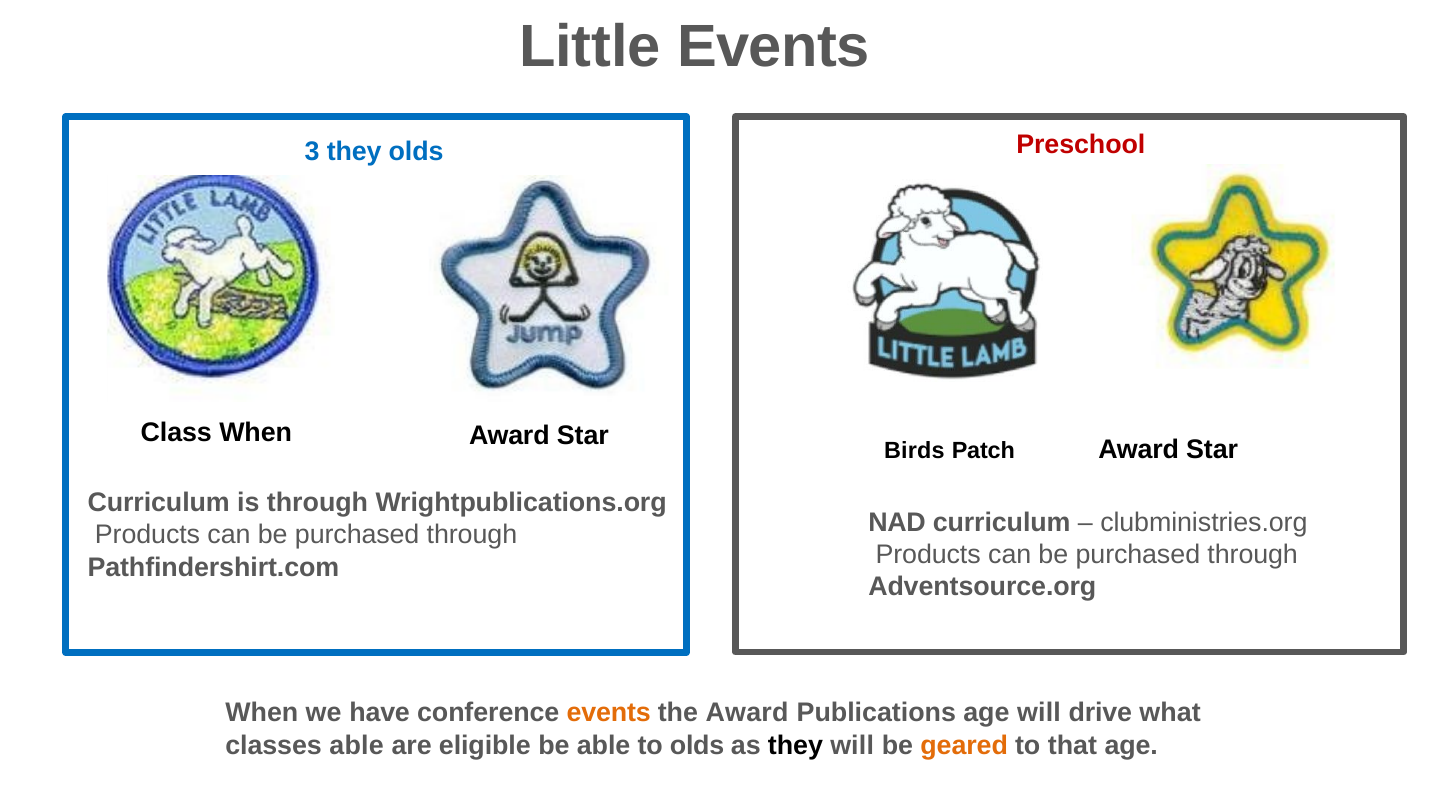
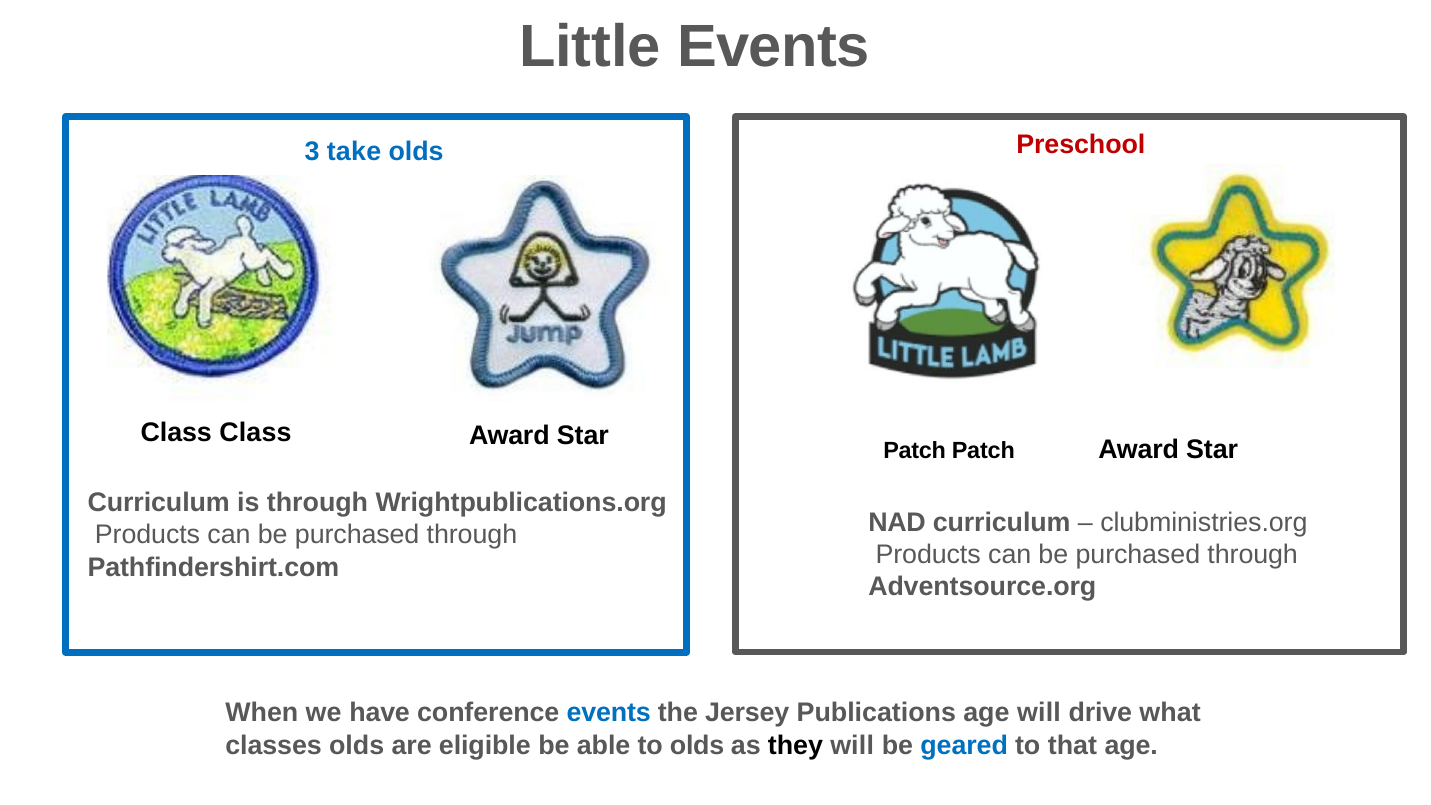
3 they: they -> take
Class When: When -> Class
Birds at (914, 450): Birds -> Patch
events at (609, 713) colour: orange -> blue
the Award: Award -> Jersey
classes able: able -> olds
geared colour: orange -> blue
